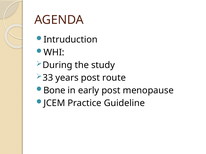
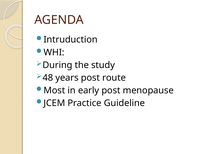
33: 33 -> 48
Bone: Bone -> Most
